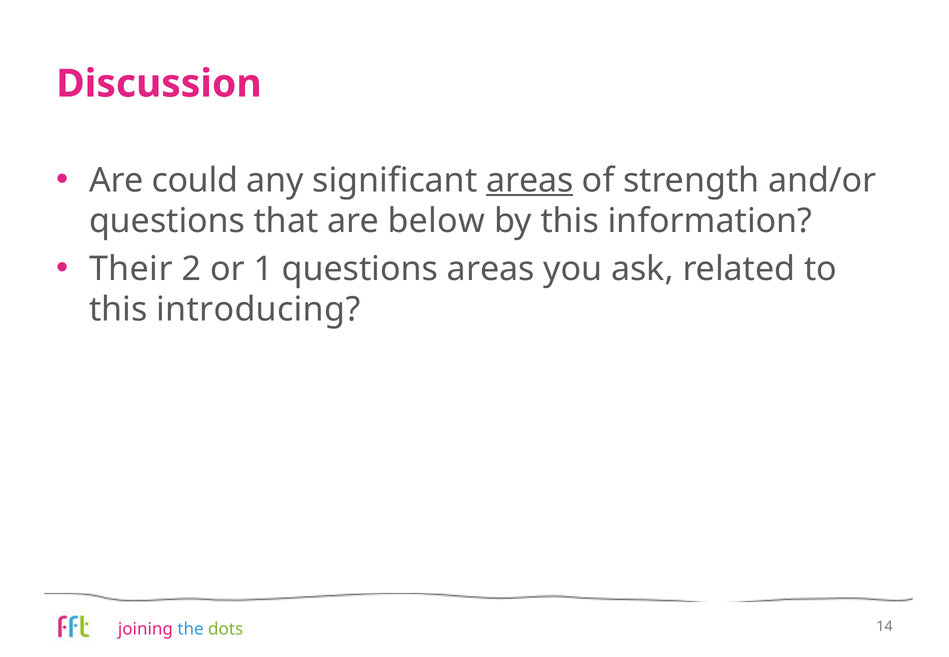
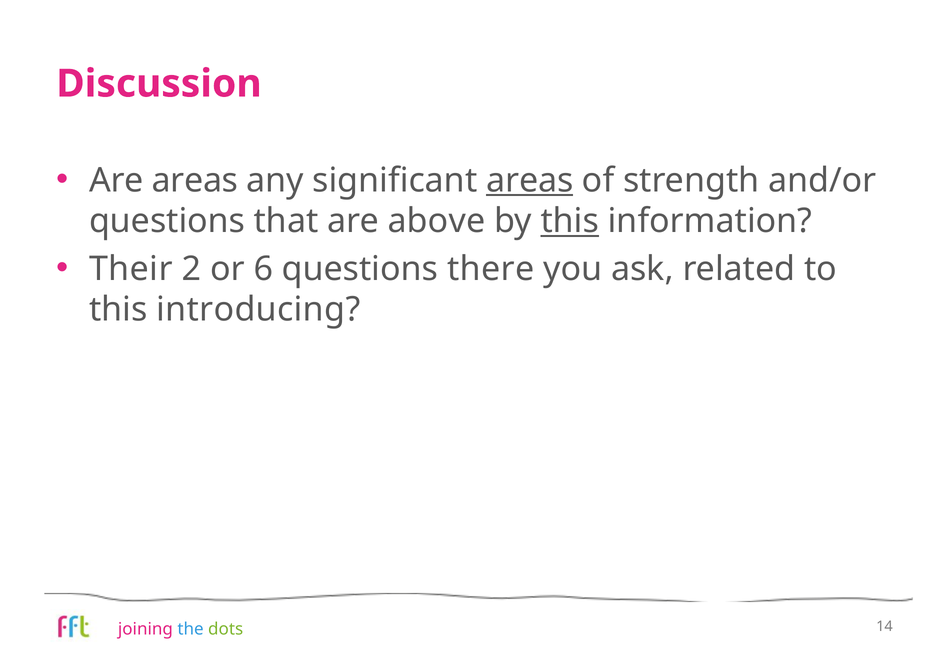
Are could: could -> areas
below: below -> above
this at (570, 221) underline: none -> present
1: 1 -> 6
questions areas: areas -> there
